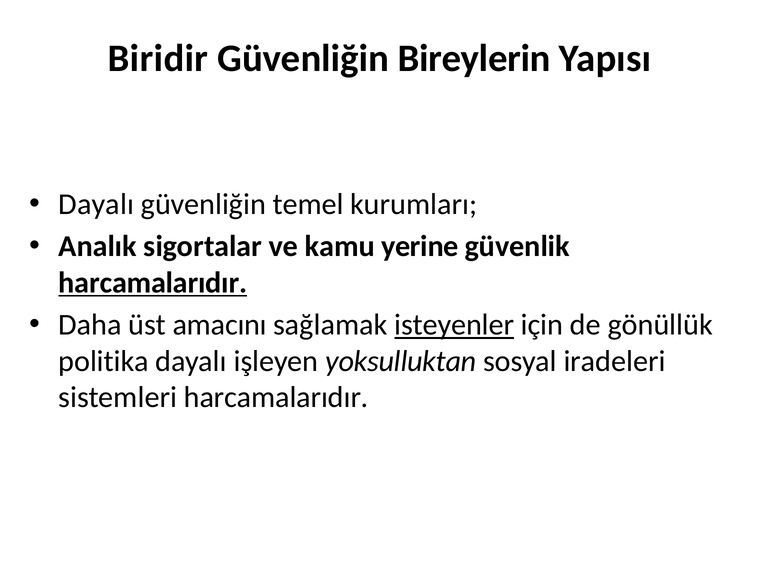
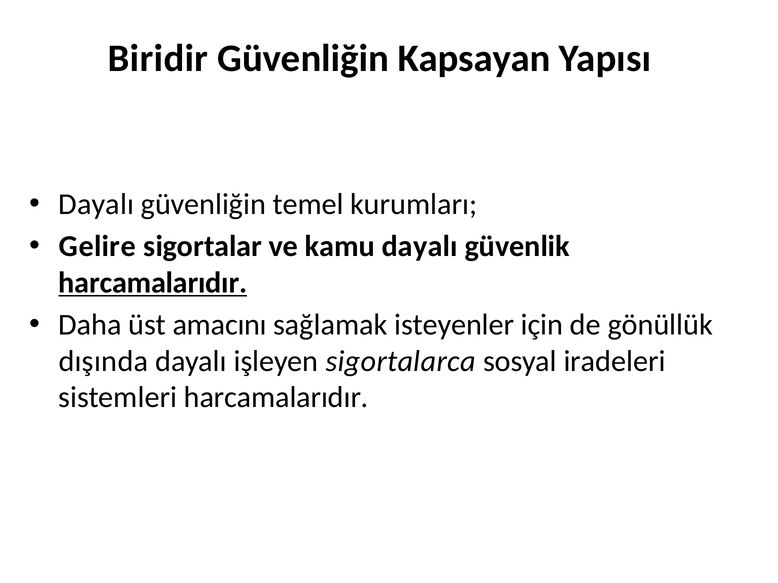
Bireylerin: Bireylerin -> Kapsayan
Analık: Analık -> Gelire
kamu yerine: yerine -> dayalı
isteyenler underline: present -> none
politika: politika -> dışında
yoksulluktan: yoksulluktan -> sigortalarca
